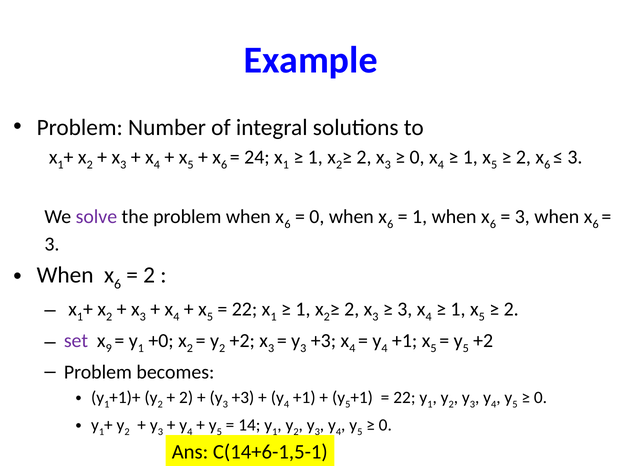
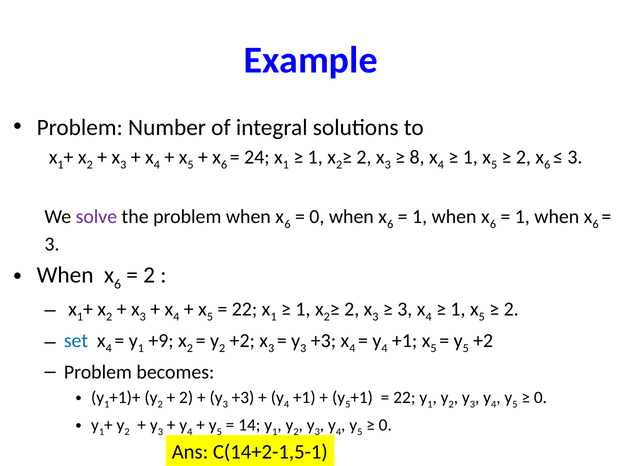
0 at (417, 157): 0 -> 8
3 at (522, 217): 3 -> 1
set colour: purple -> blue
9 at (109, 349): 9 -> 4
+0: +0 -> +9
C(14+6-1,5-1: C(14+6-1,5-1 -> C(14+2-1,5-1
